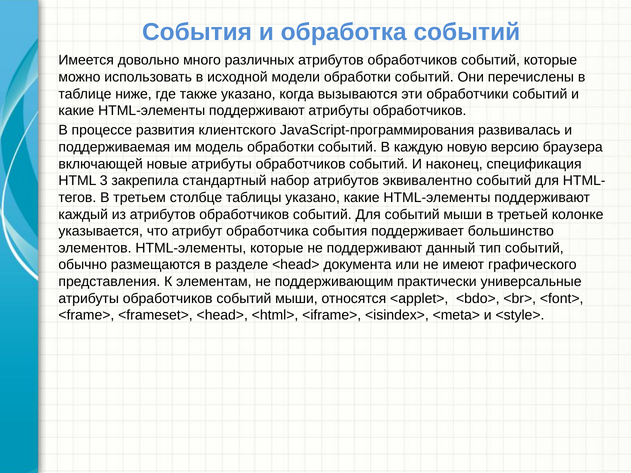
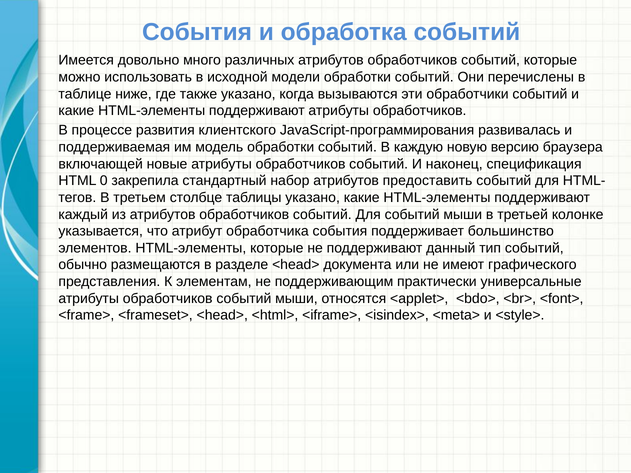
3: 3 -> 0
эквивалентно: эквивалентно -> предоставить
